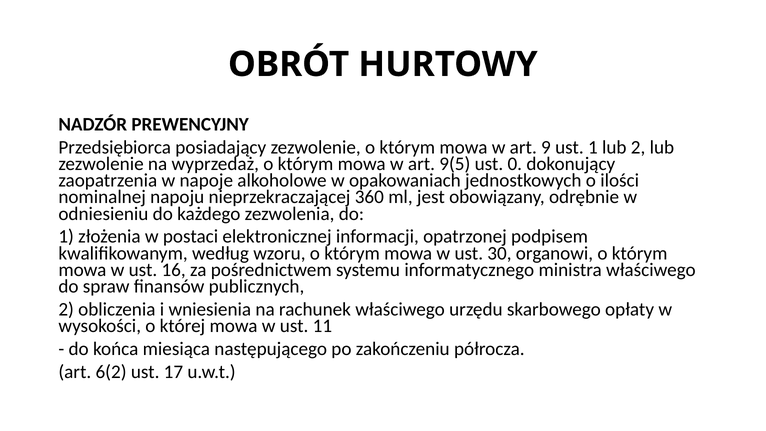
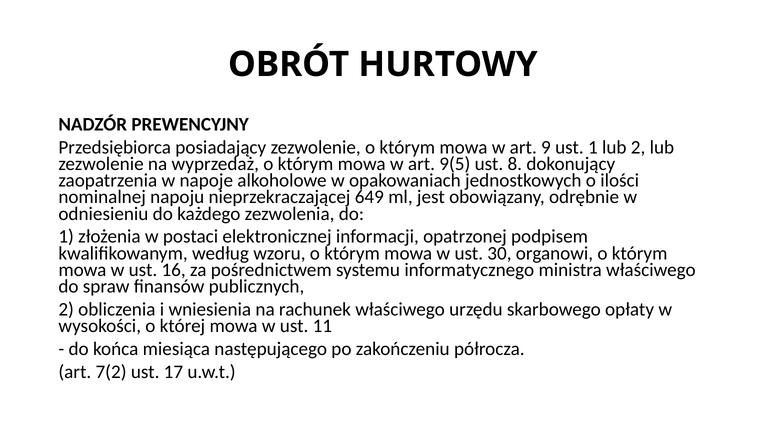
0: 0 -> 8
360: 360 -> 649
6(2: 6(2 -> 7(2
